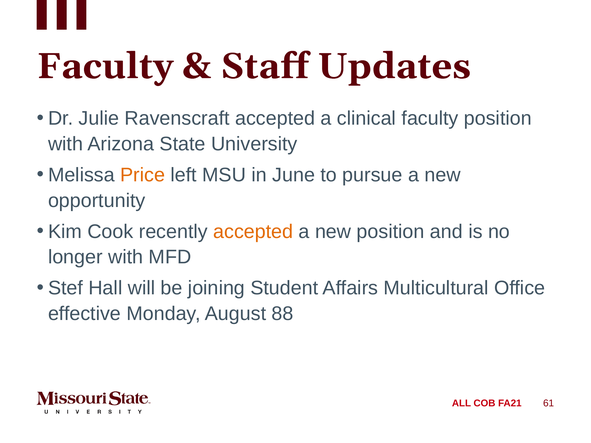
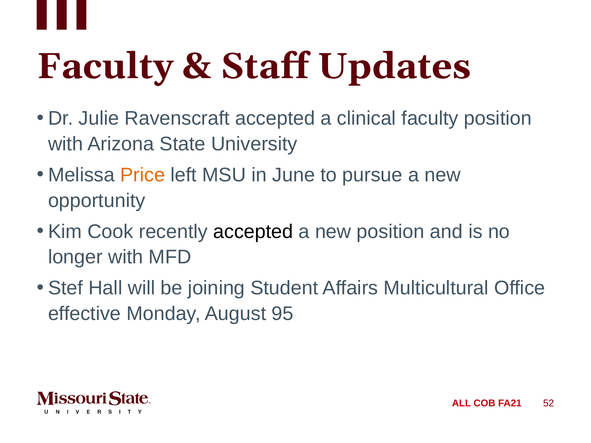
accepted at (253, 232) colour: orange -> black
88: 88 -> 95
61: 61 -> 52
